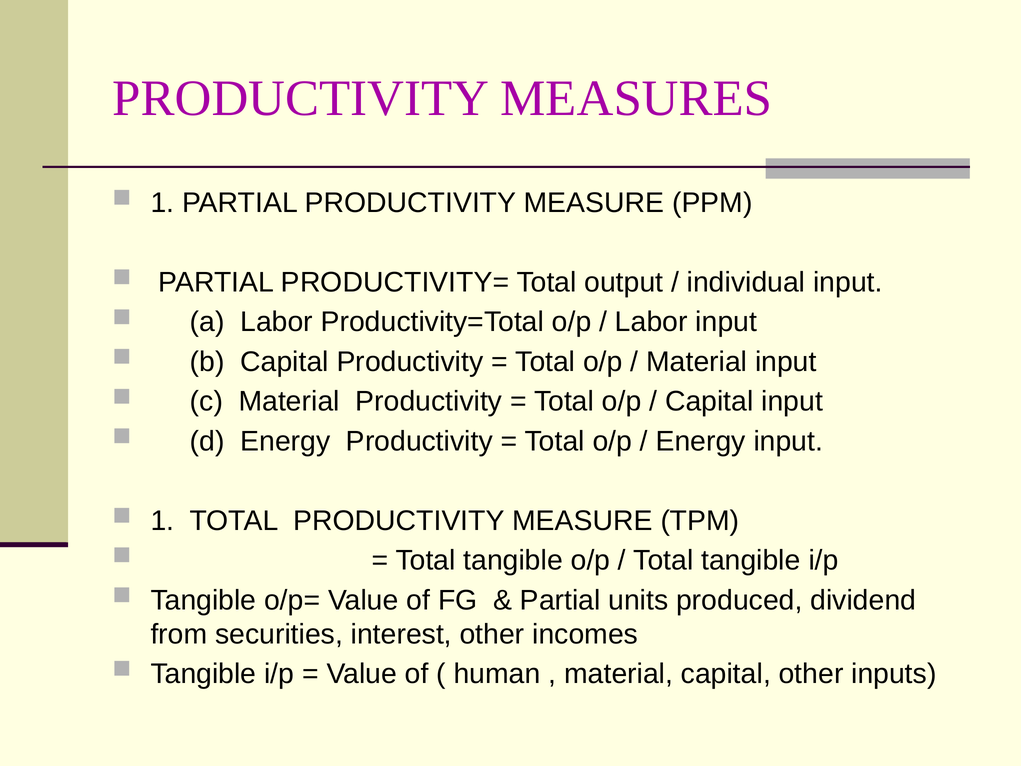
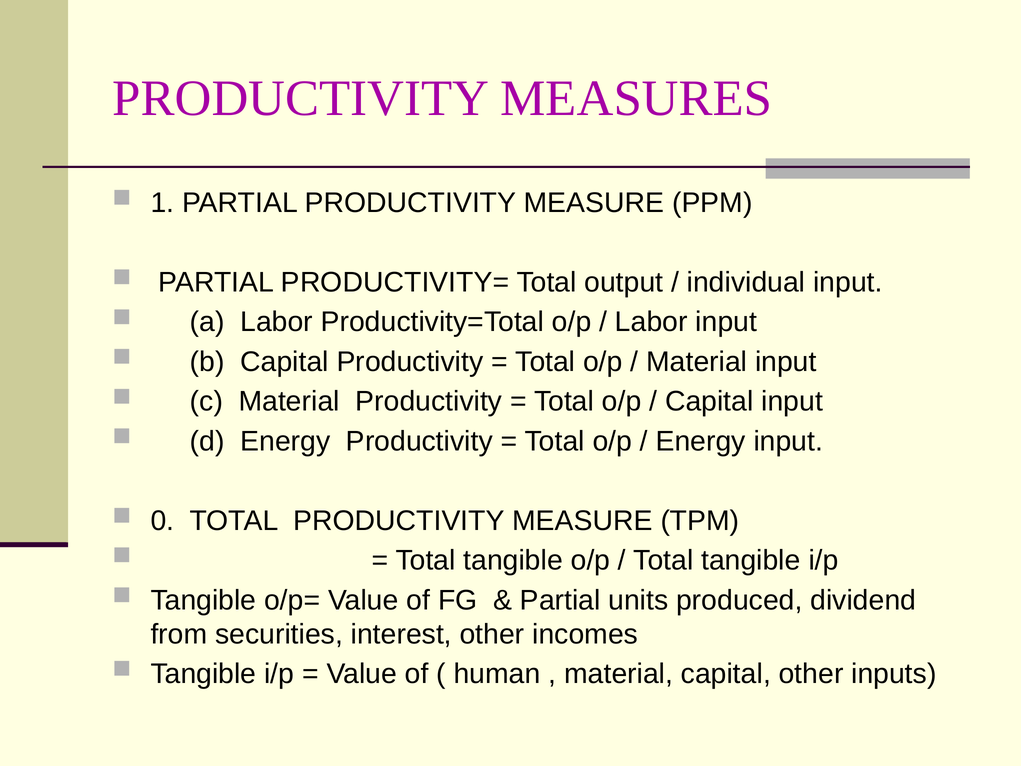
1 at (162, 521): 1 -> 0
